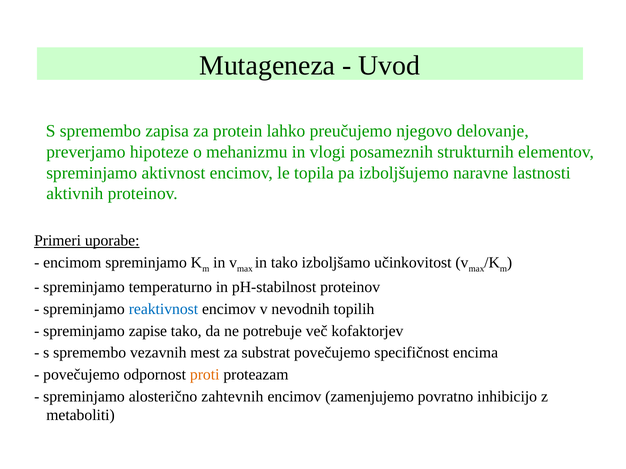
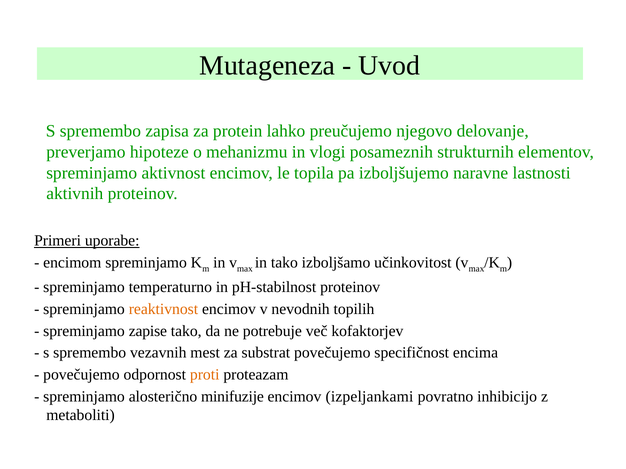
reaktivnost colour: blue -> orange
zahtevnih: zahtevnih -> minifuzije
zamenjujemo: zamenjujemo -> izpeljankami
